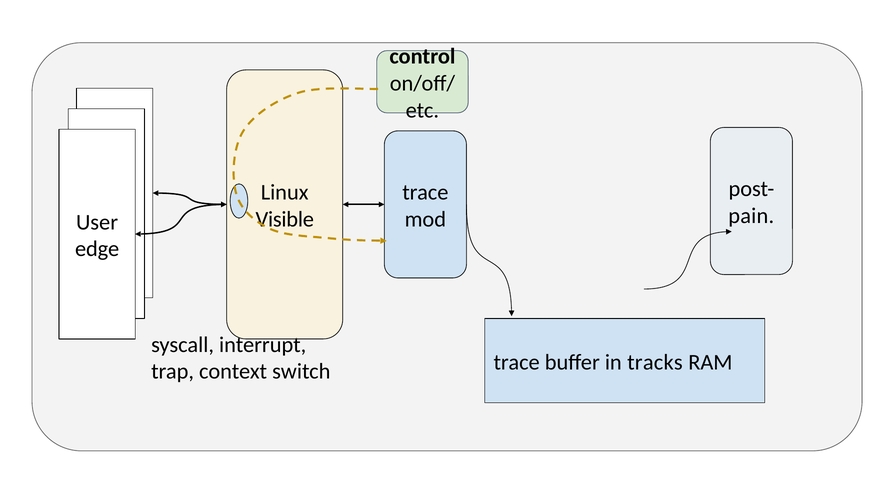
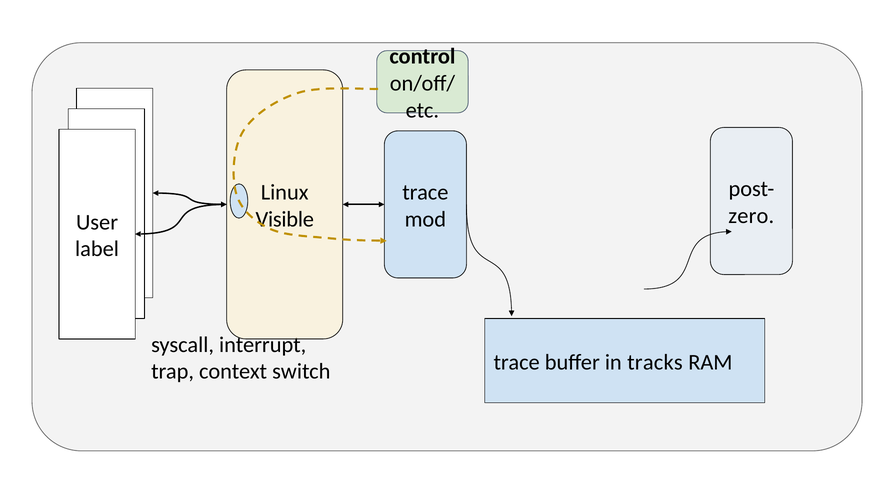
pain: pain -> zero
edge: edge -> label
